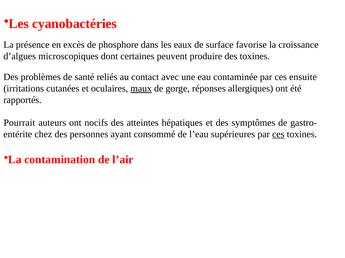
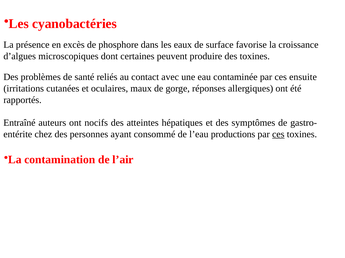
maux underline: present -> none
Pourrait: Pourrait -> Entraîné
supérieures: supérieures -> productions
